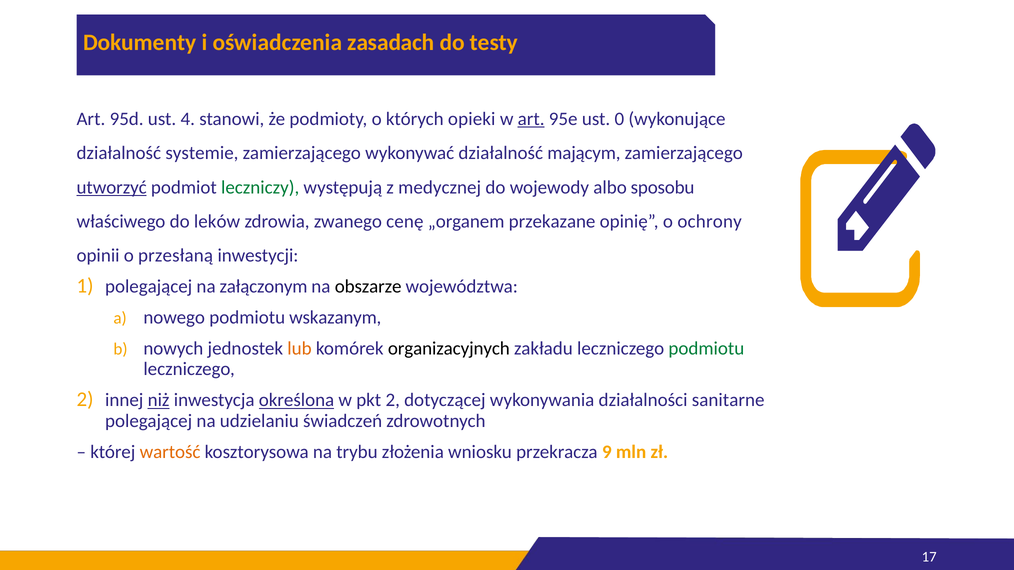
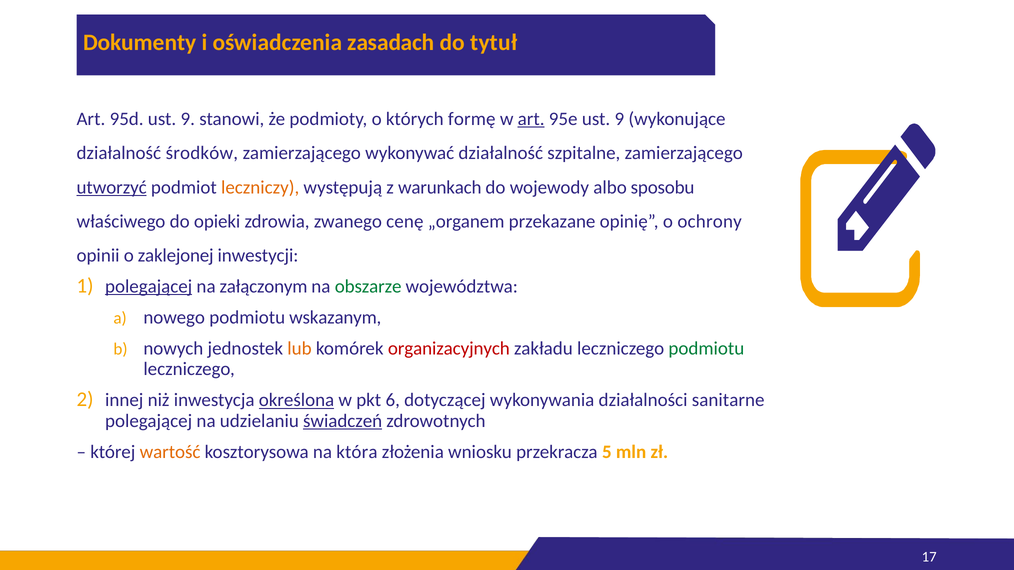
testy: testy -> tytuł
95d ust 4: 4 -> 9
opieki: opieki -> formę
95e ust 0: 0 -> 9
systemie: systemie -> środków
mającym: mającym -> szpitalne
leczniczy colour: green -> orange
medycznej: medycznej -> warunkach
leków: leków -> opieki
przesłaną: przesłaną -> zaklejonej
polegającej at (149, 287) underline: none -> present
obszarze colour: black -> green
organizacyjnych colour: black -> red
niż underline: present -> none
pkt 2: 2 -> 6
świadczeń underline: none -> present
trybu: trybu -> która
9: 9 -> 5
